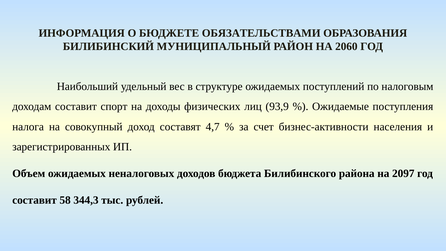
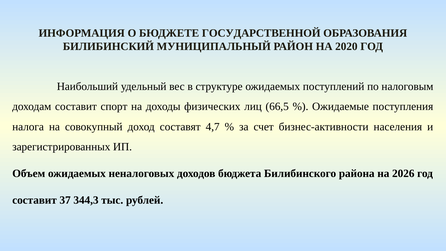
ОБЯЗАТЕЛЬСТВАМИ: ОБЯЗАТЕЛЬСТВАМИ -> ГОСУДАРСТВЕННОЙ
2060: 2060 -> 2020
93,9: 93,9 -> 66,5
2097: 2097 -> 2026
58: 58 -> 37
